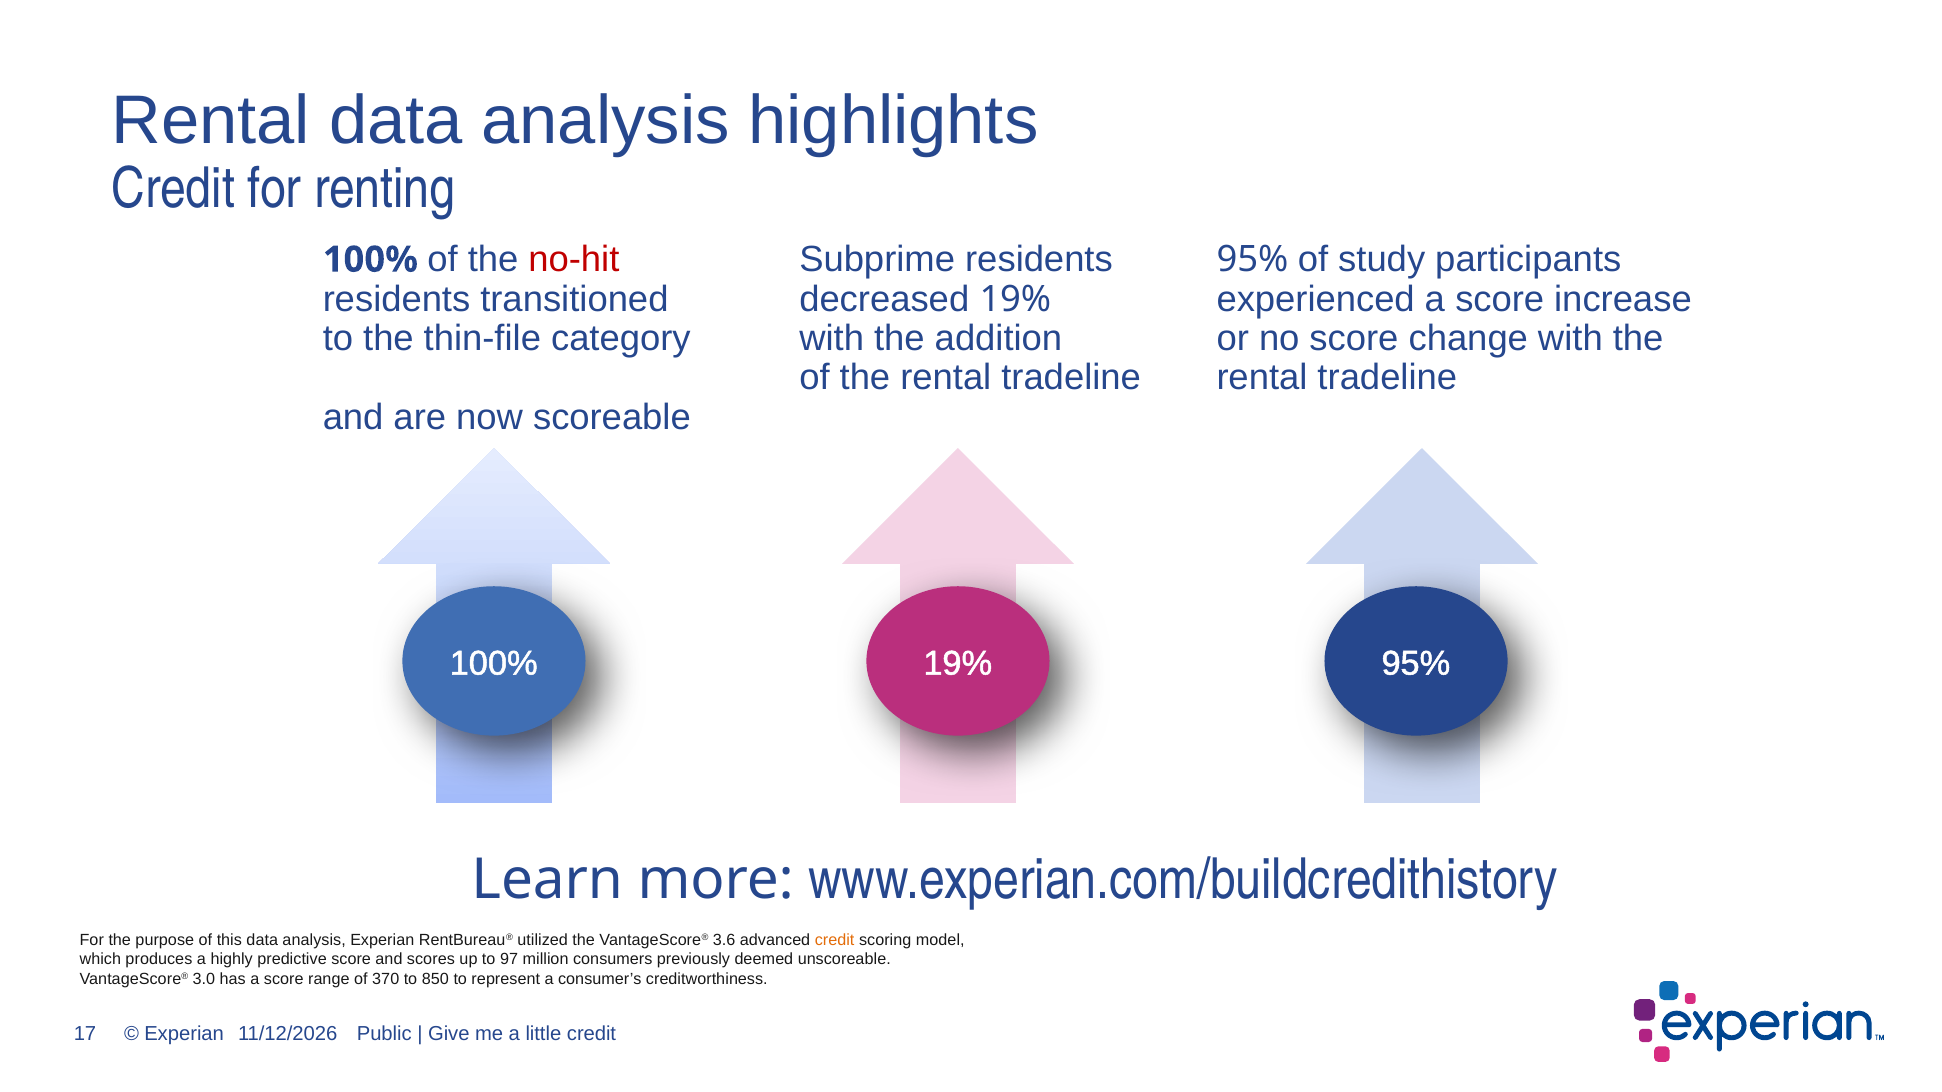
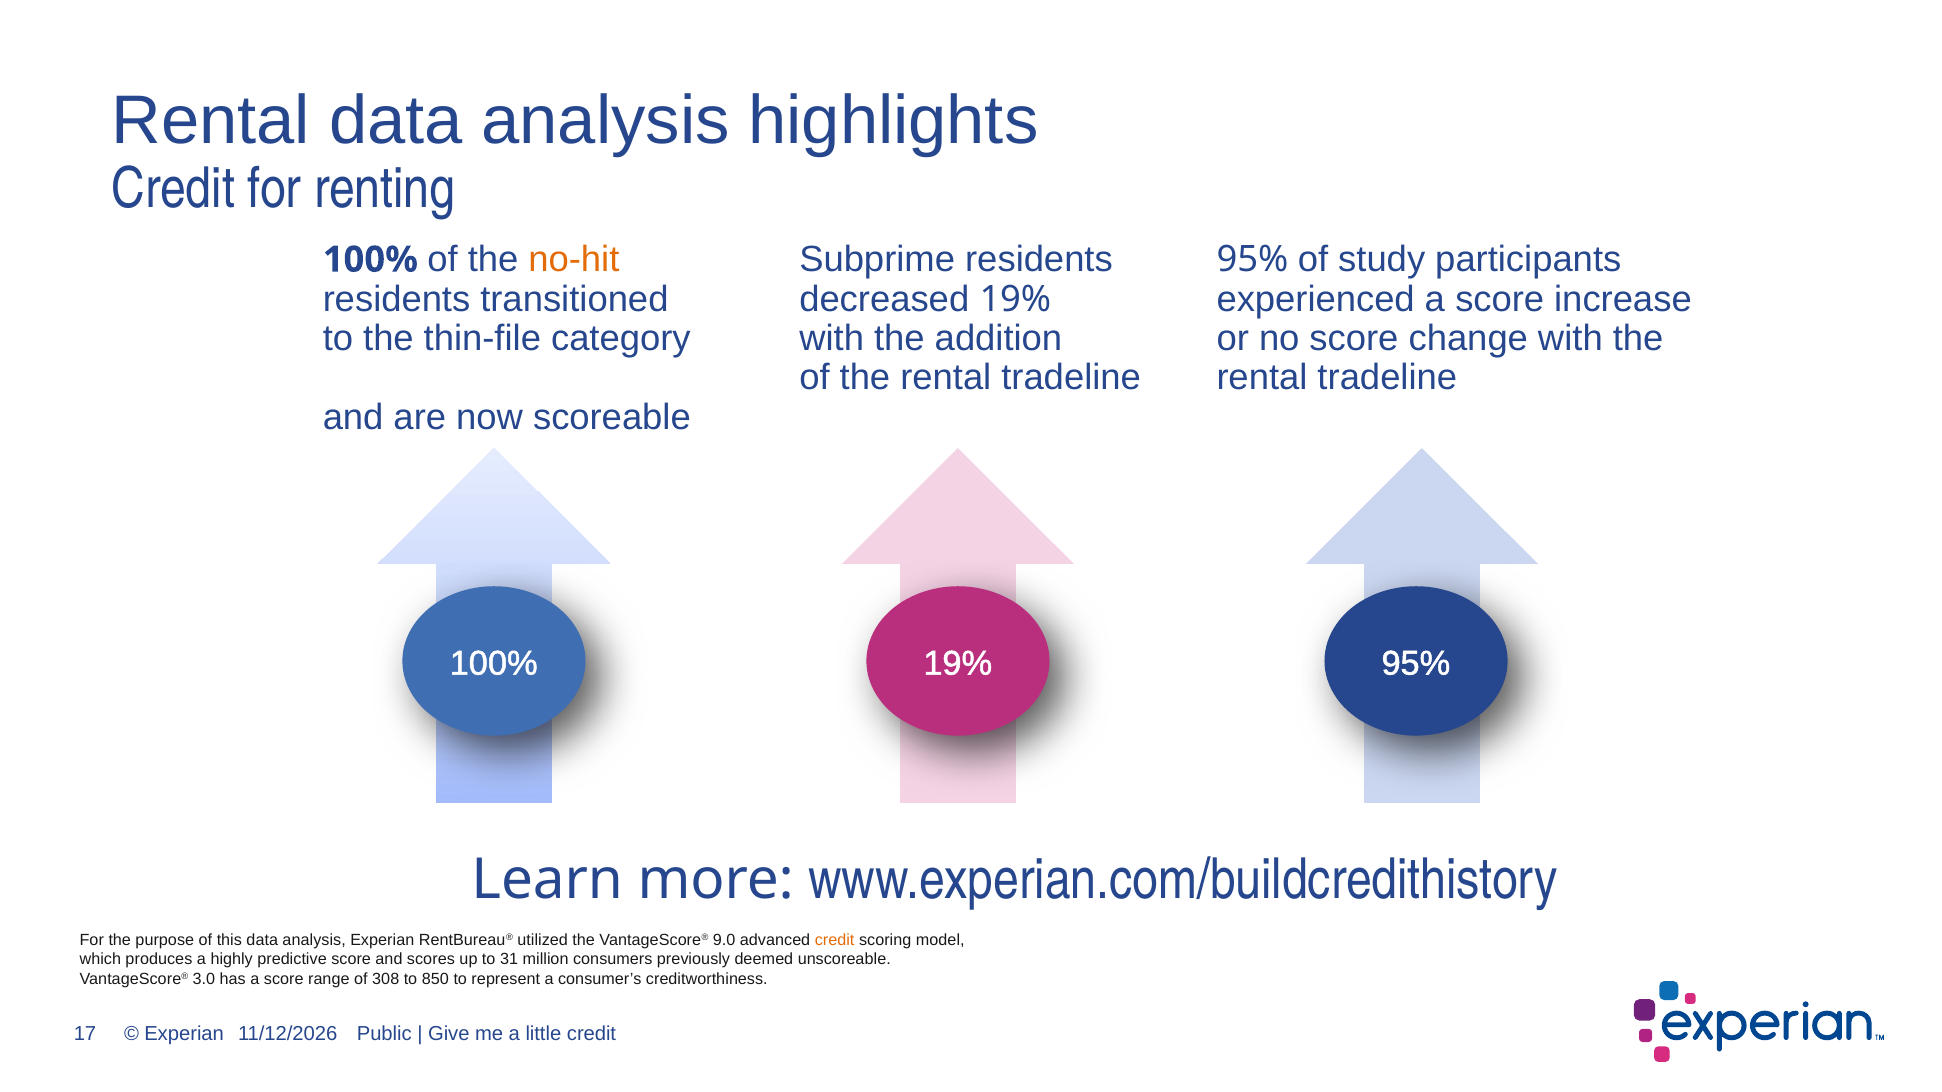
no-hit colour: red -> orange
3.6: 3.6 -> 9.0
97: 97 -> 31
370: 370 -> 308
